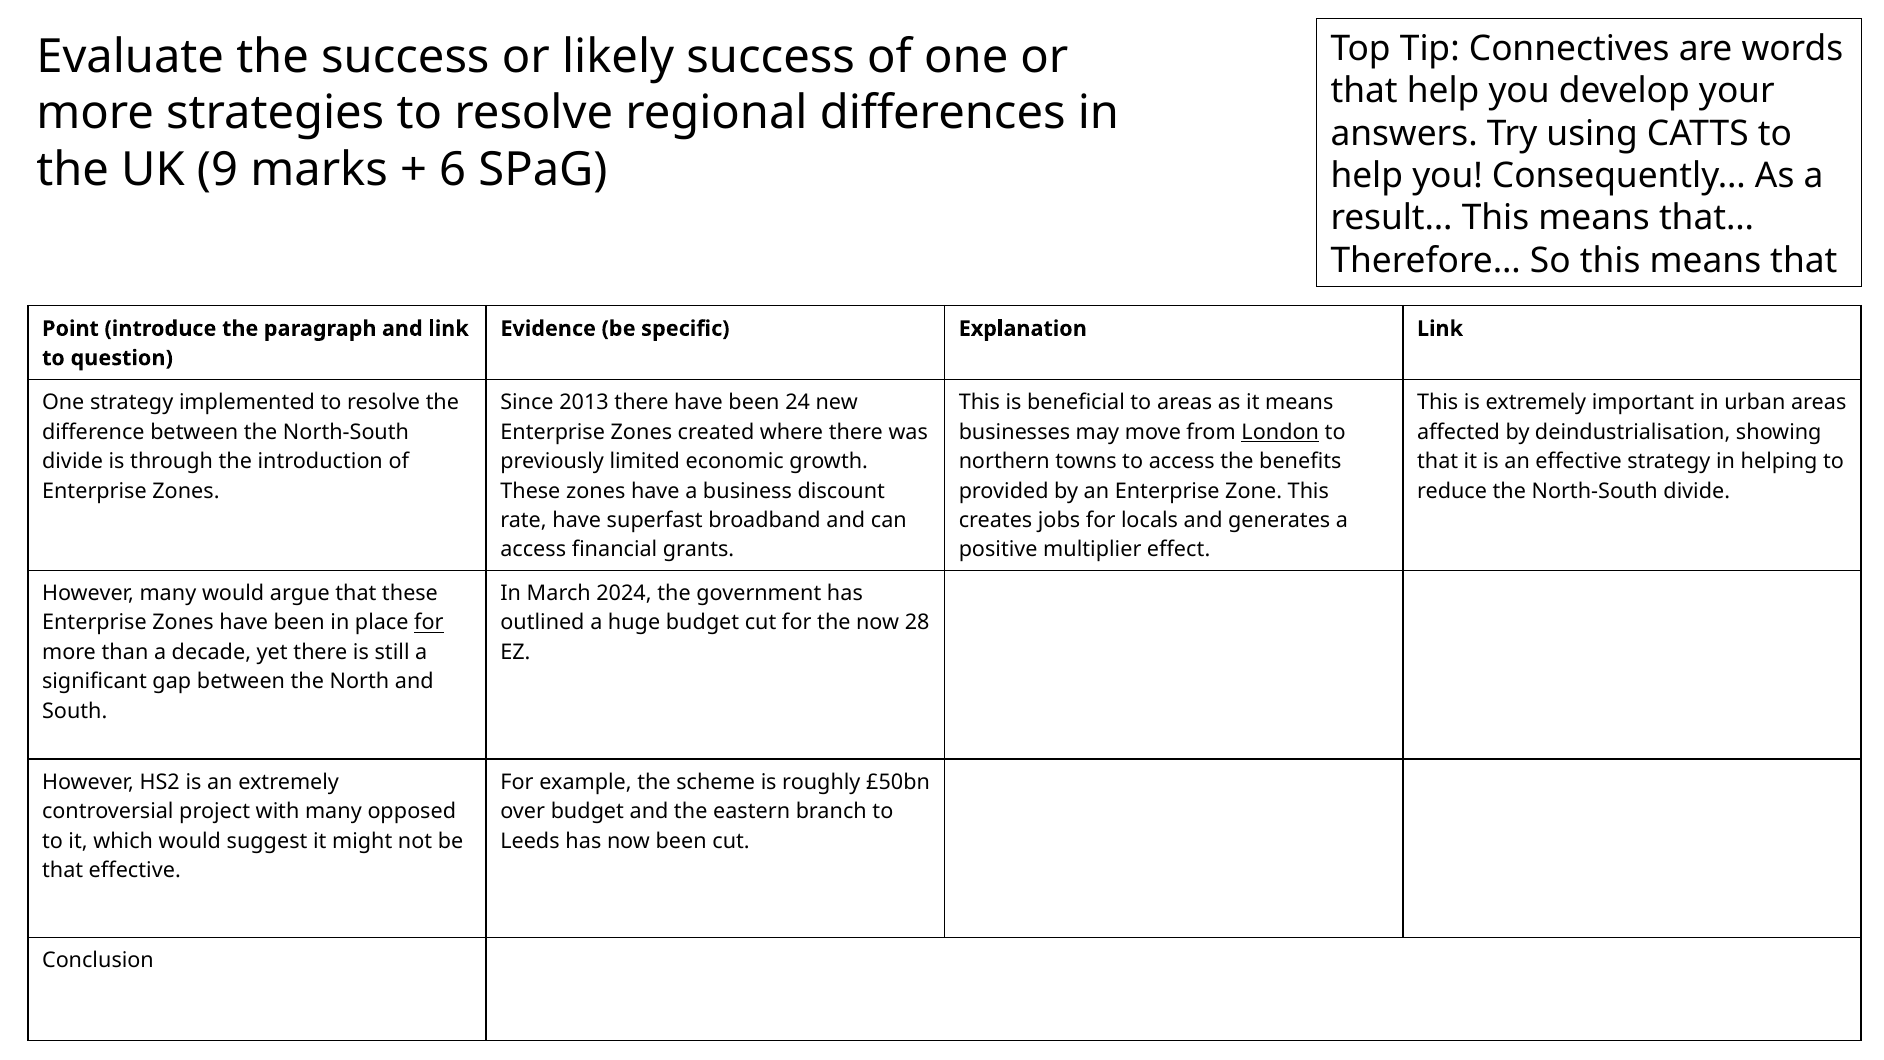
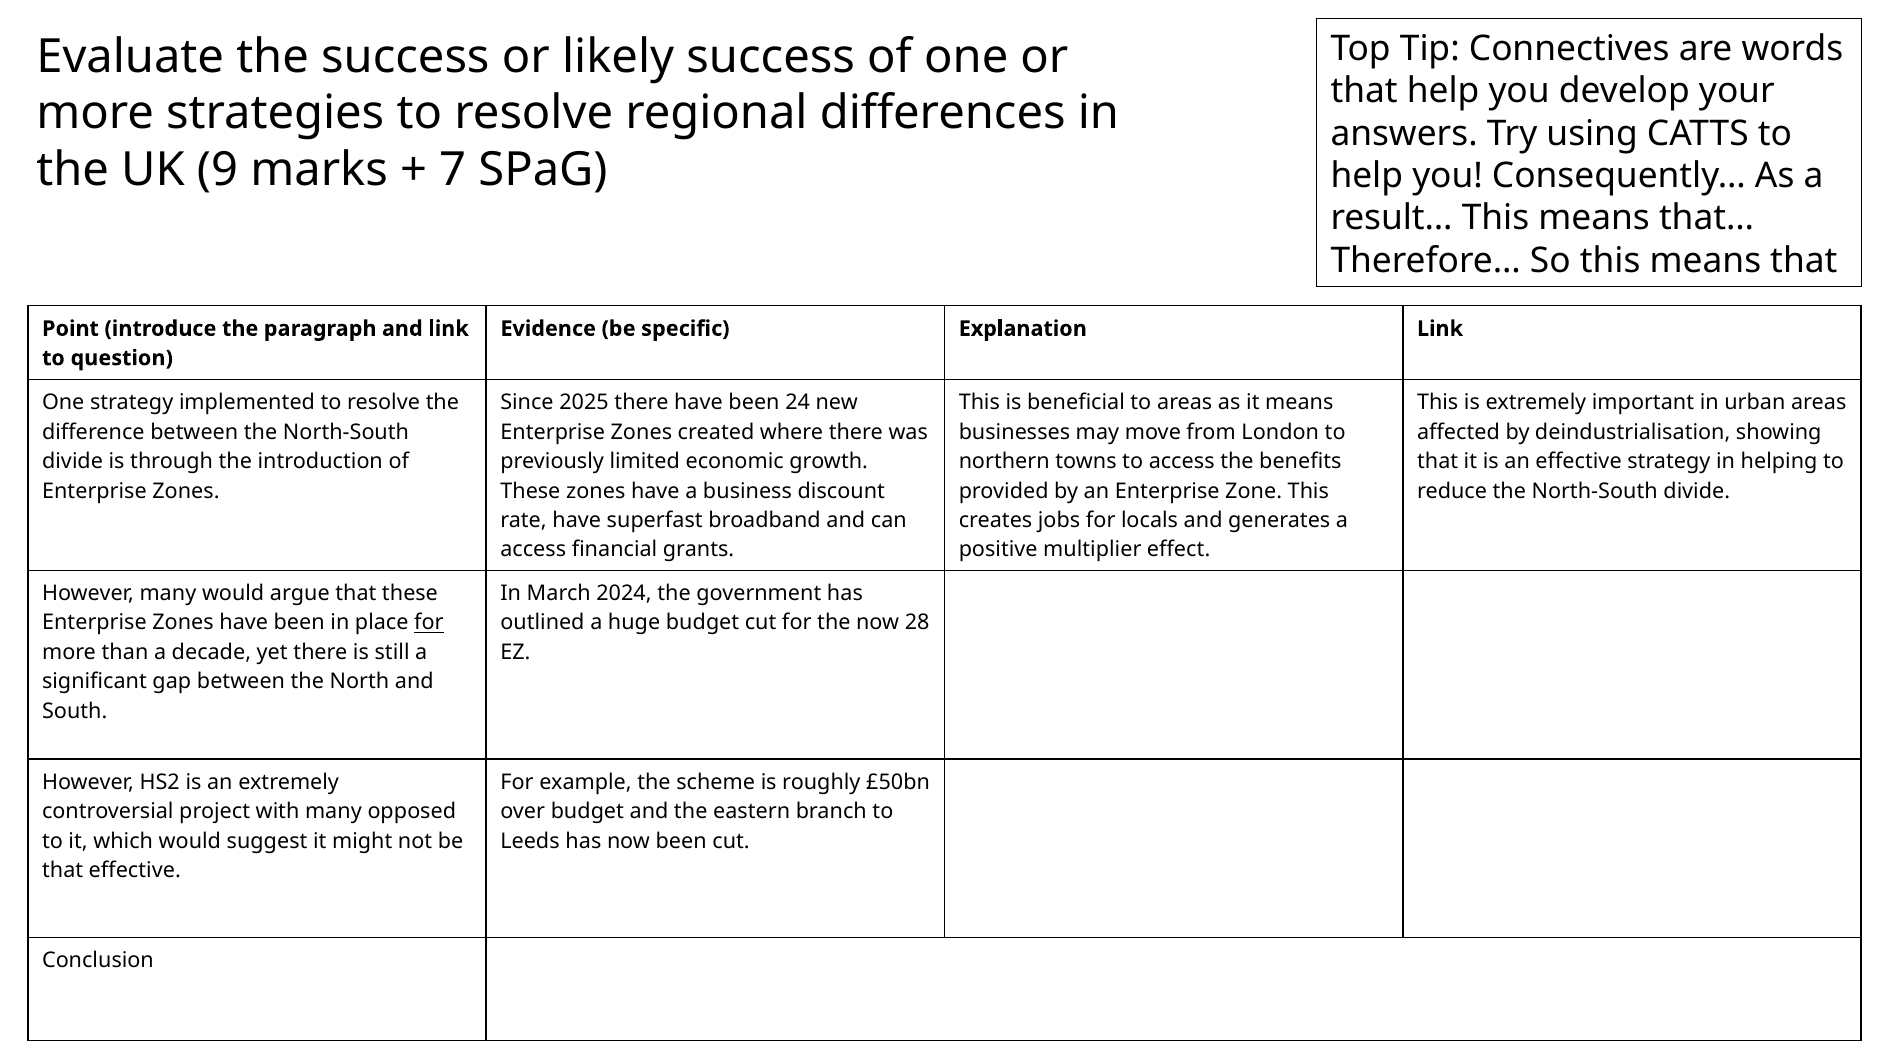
6: 6 -> 7
2013: 2013 -> 2025
London underline: present -> none
